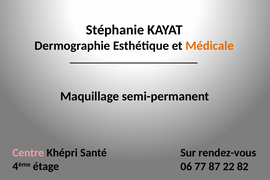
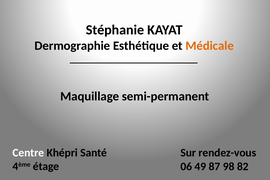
Centre colour: pink -> white
77: 77 -> 49
22: 22 -> 98
